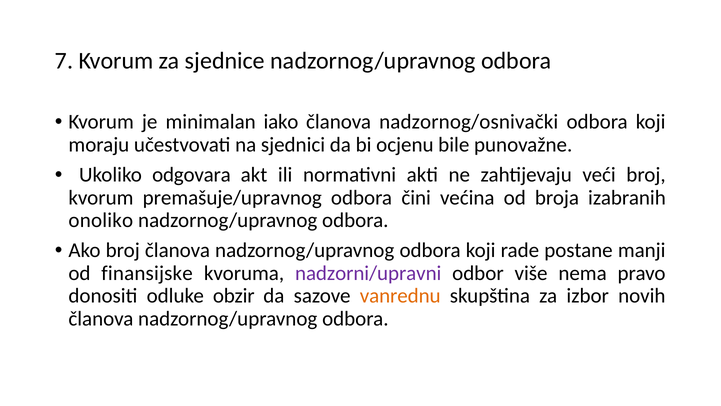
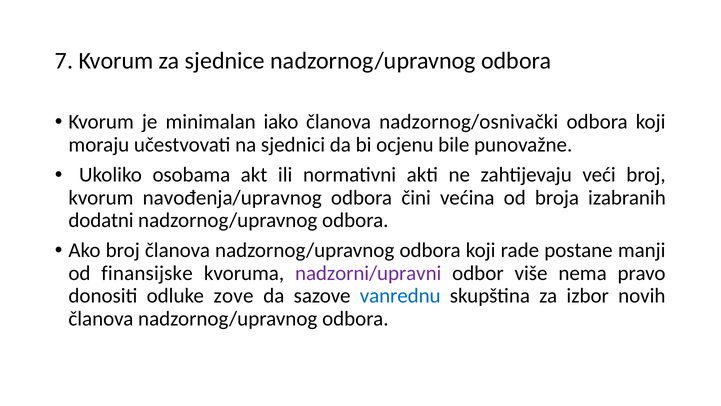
odgovara: odgovara -> osobama
premašuje/upravnog: premašuje/upravnog -> navođenja/upravnog
onoliko: onoliko -> dodatni
obzir: obzir -> zove
vanrednu colour: orange -> blue
